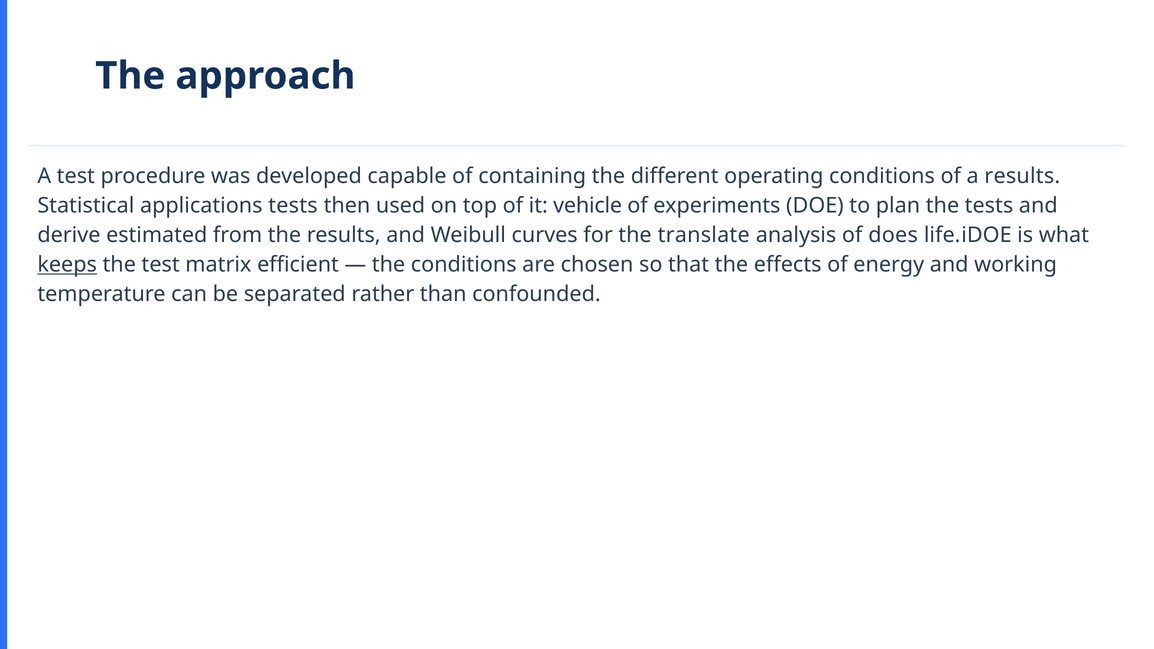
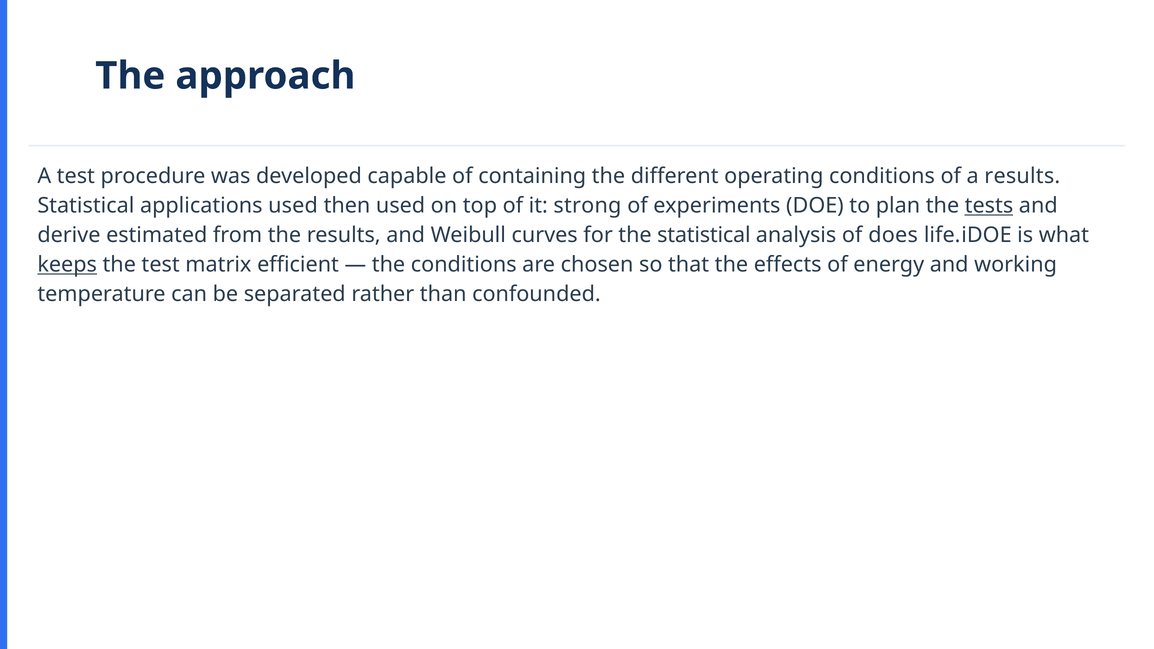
applications tests: tests -> used
vehicle: vehicle -> strong
tests at (989, 206) underline: none -> present
the translate: translate -> statistical
